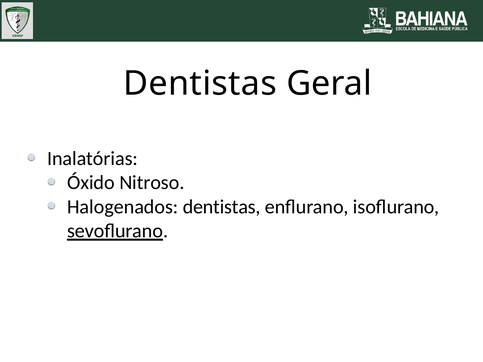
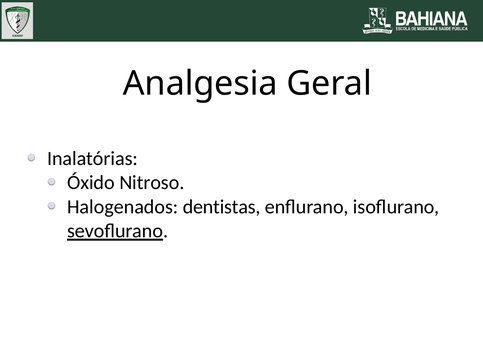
Dentistas at (200, 84): Dentistas -> Analgesia
